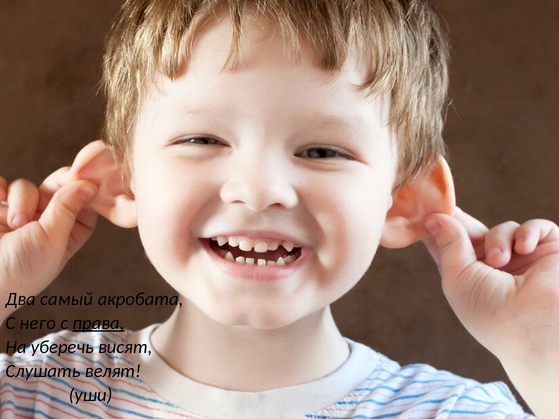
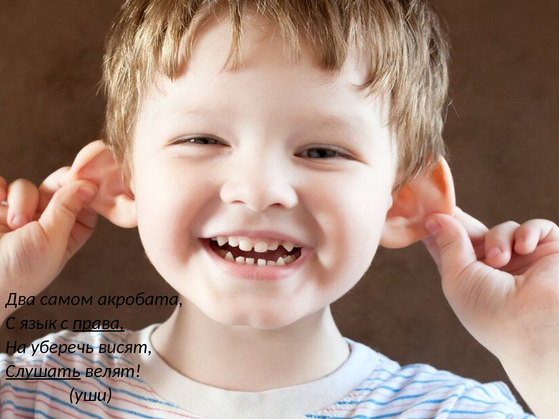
самый: самый -> самом
него: него -> язык
Слушать underline: none -> present
